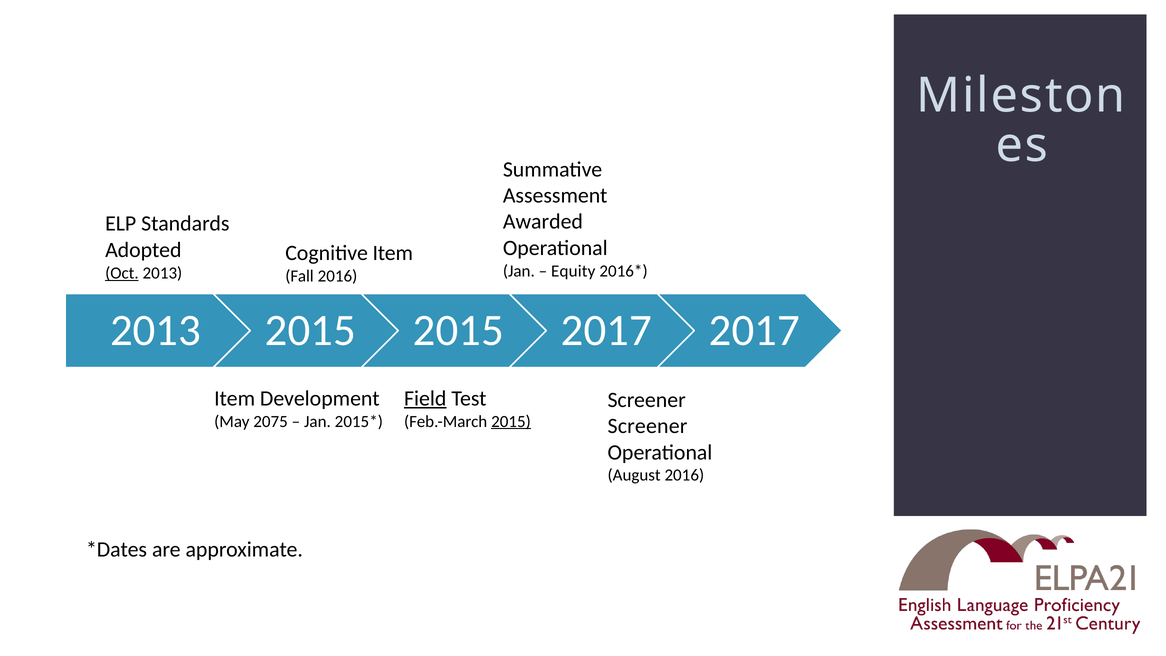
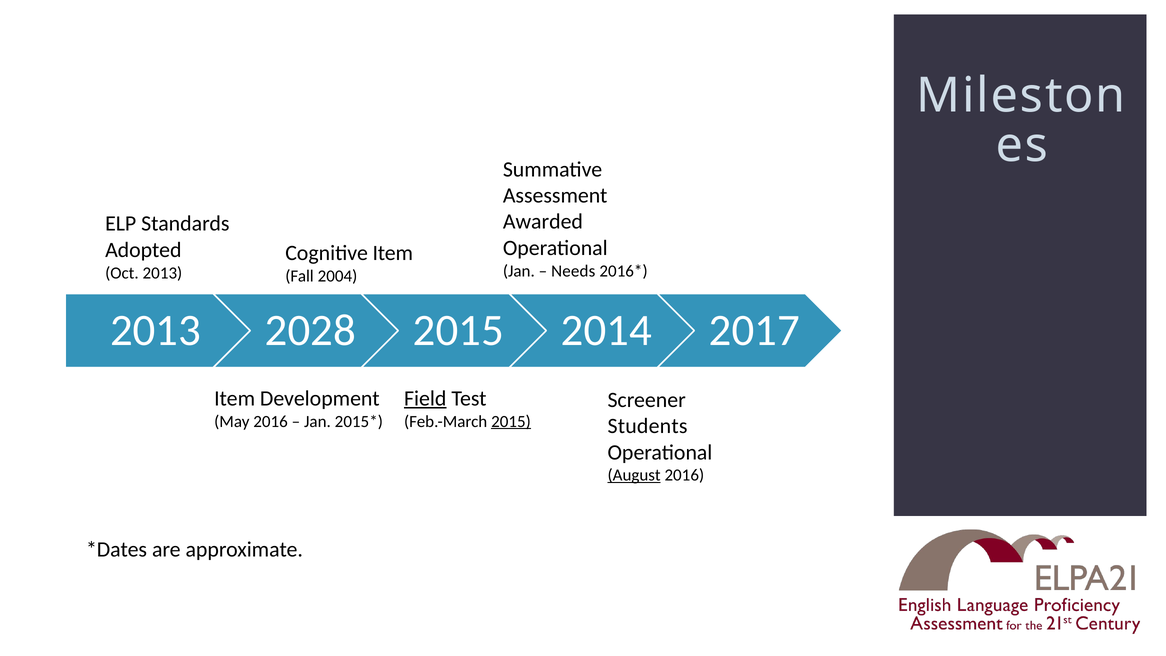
Equity: Equity -> Needs
Oct underline: present -> none
Fall 2016: 2016 -> 2004
2013 2015: 2015 -> 2028
2015 2017: 2017 -> 2014
May 2075: 2075 -> 2016
Screener at (648, 426): Screener -> Students
August underline: none -> present
